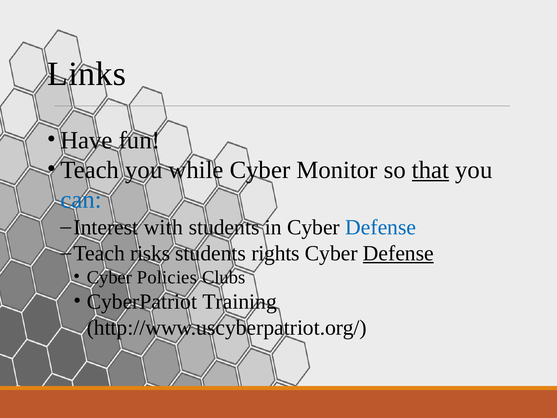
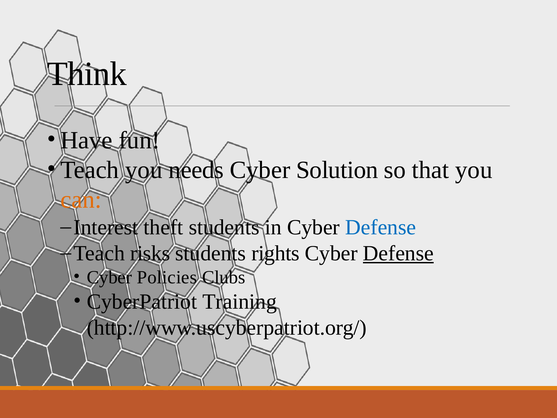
Links: Links -> Think
while: while -> needs
Monitor: Monitor -> Solution
that underline: present -> none
can colour: blue -> orange
with: with -> theft
